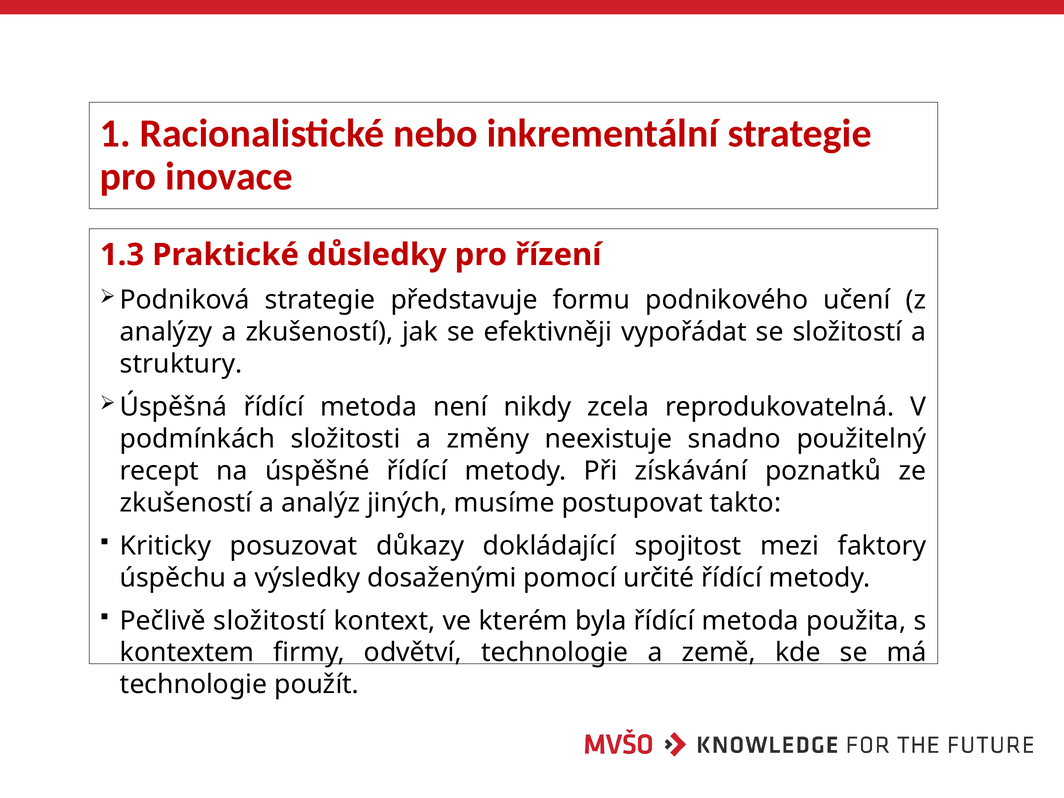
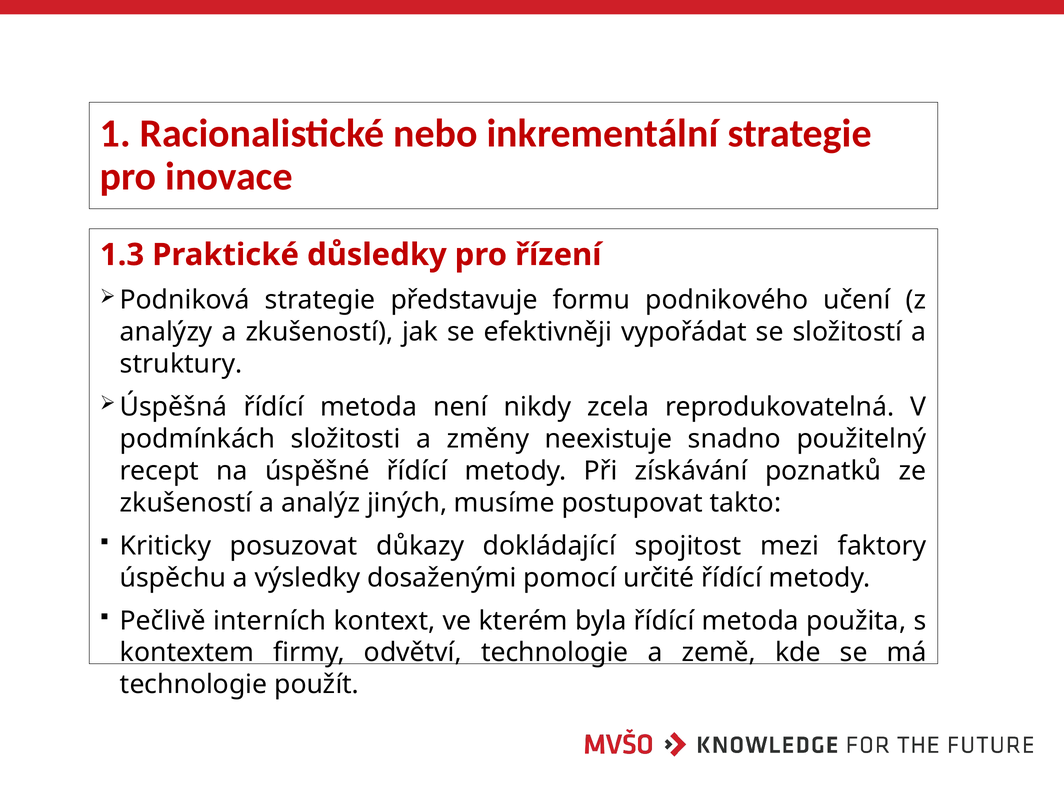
Pečlivě složitostí: složitostí -> interních
